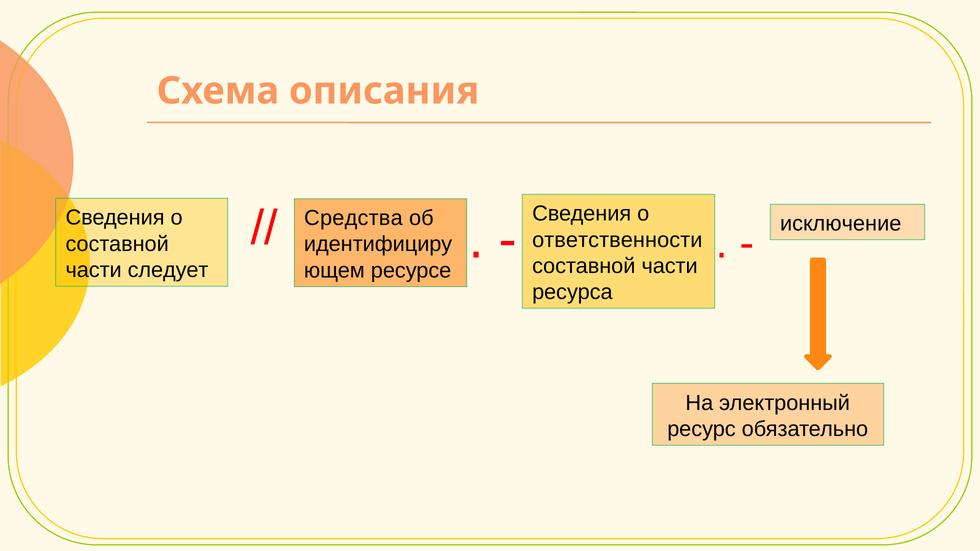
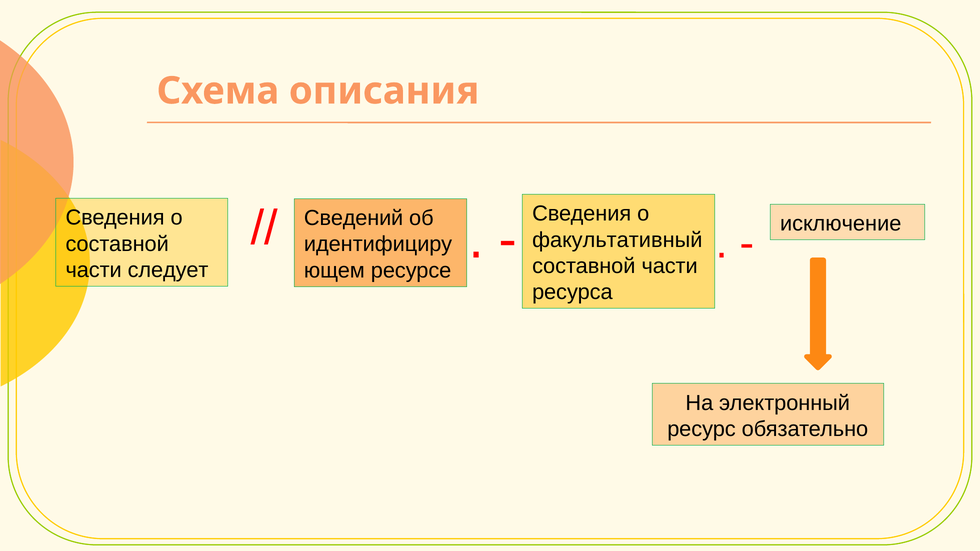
Средства: Средства -> Сведений
ответственности: ответственности -> факультативный
